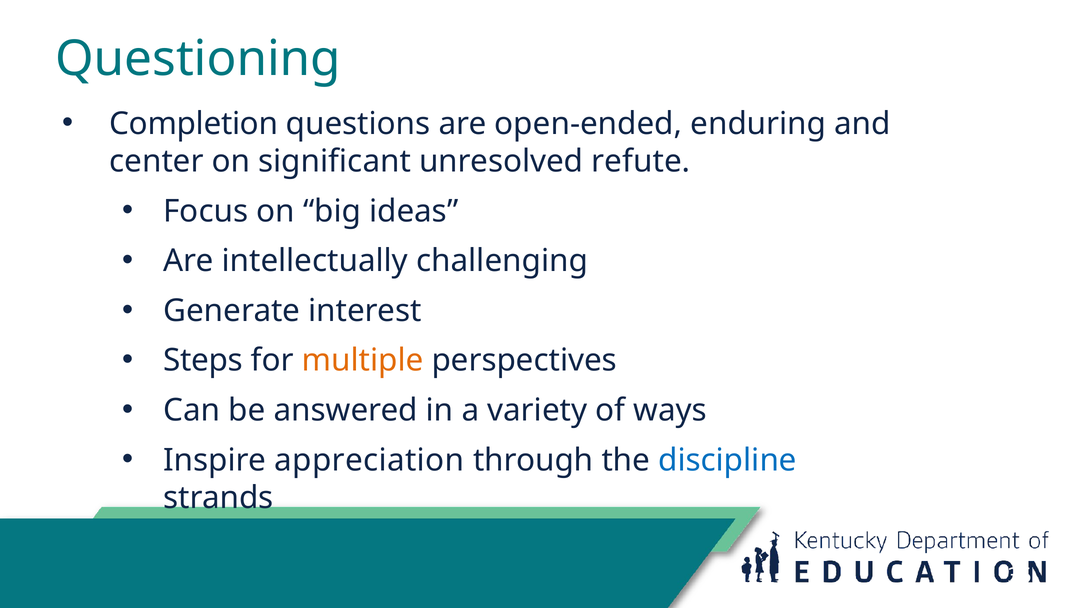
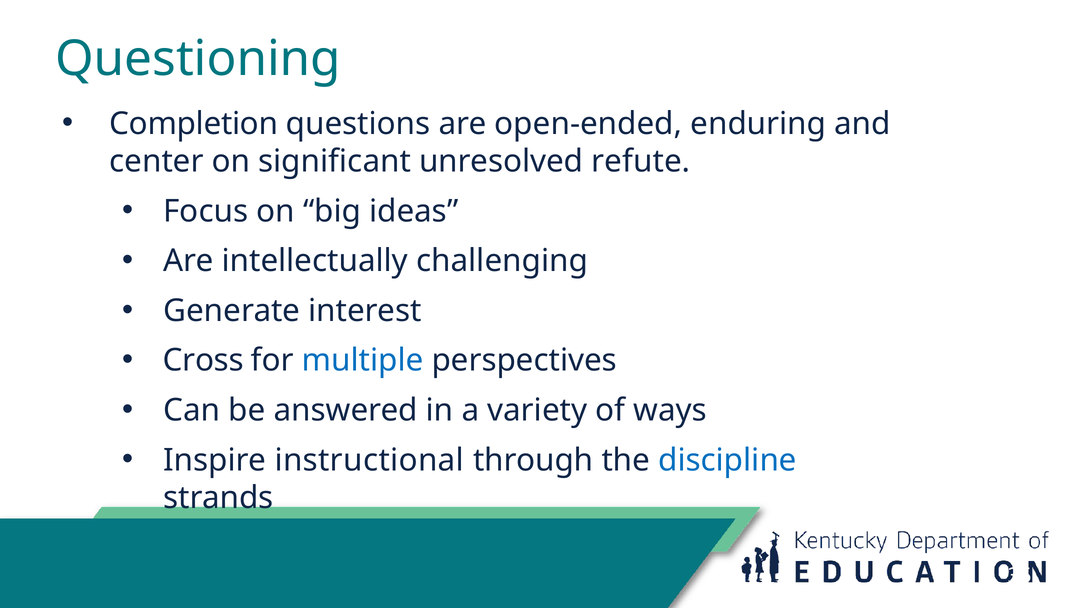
Steps: Steps -> Cross
multiple colour: orange -> blue
appreciation: appreciation -> instructional
